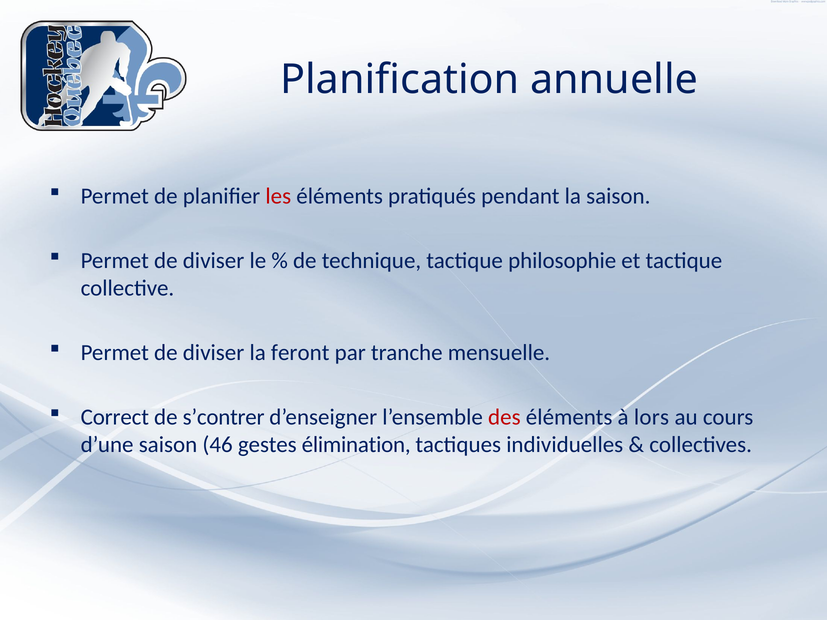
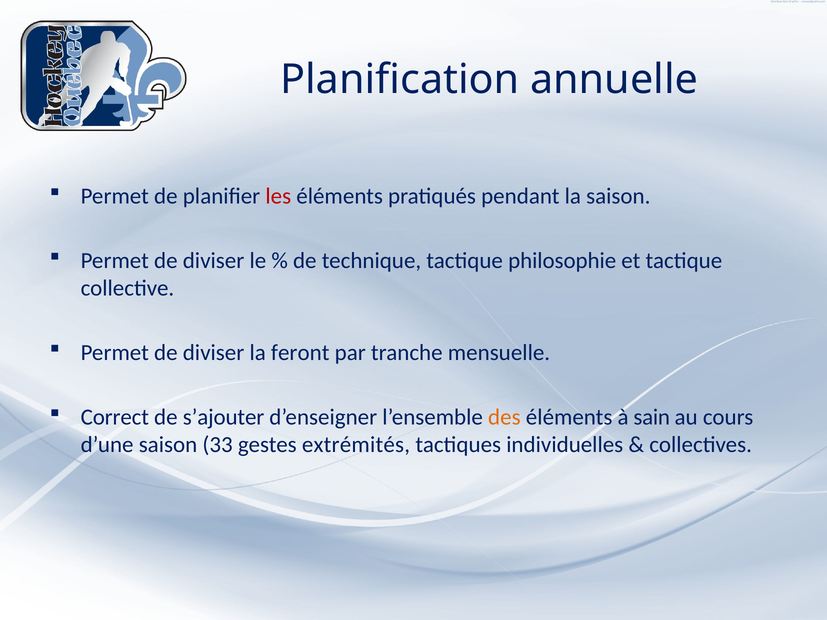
s’contrer: s’contrer -> s’ajouter
des colour: red -> orange
lors: lors -> sain
46: 46 -> 33
élimination: élimination -> extrémités
